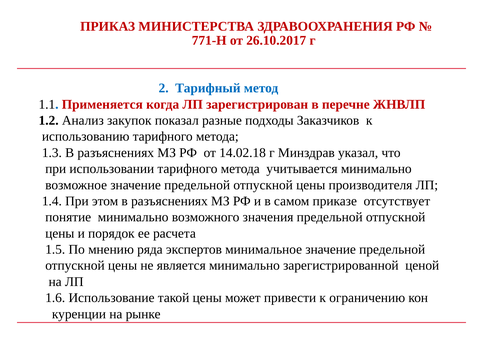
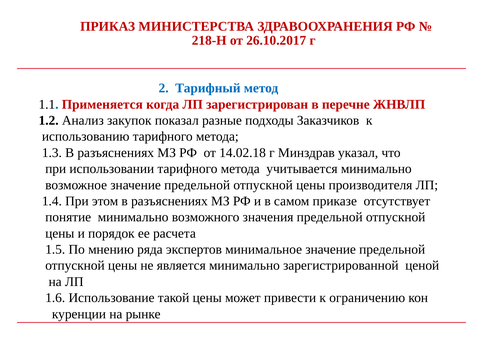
771-Н: 771-Н -> 218-Н
